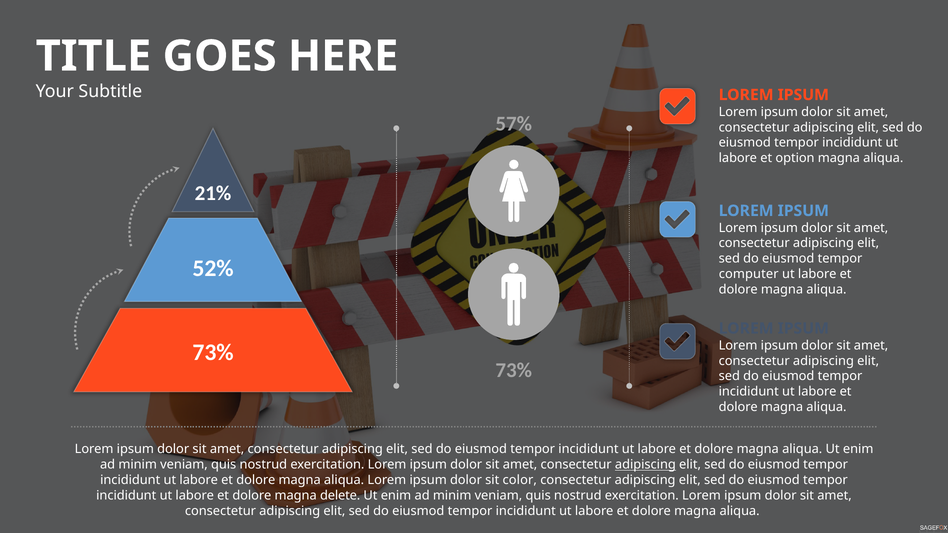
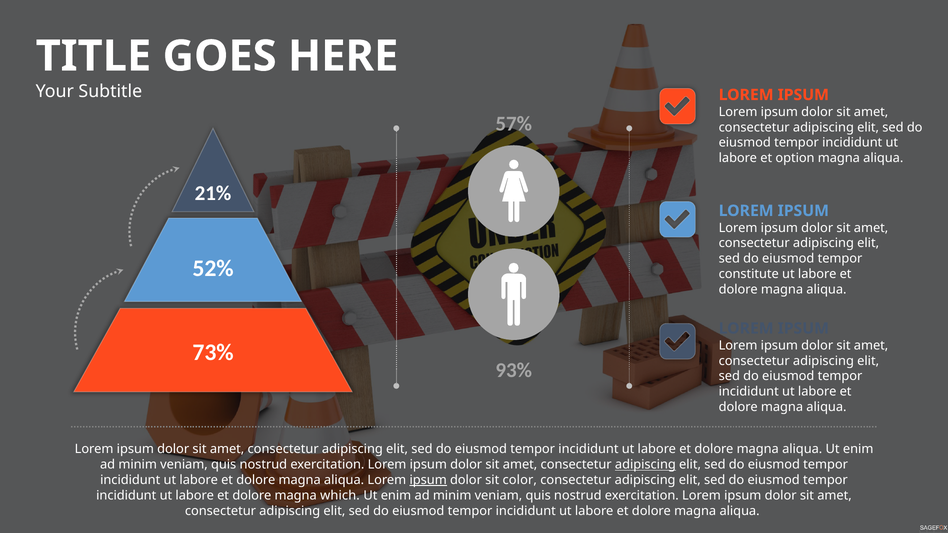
computer: computer -> constitute
73% at (514, 370): 73% -> 93%
ipsum at (428, 480) underline: none -> present
delete: delete -> which
